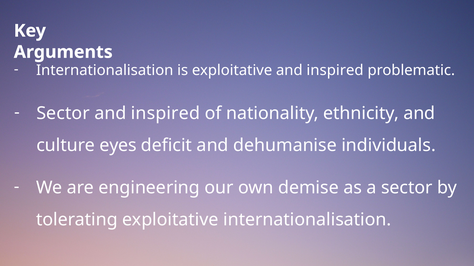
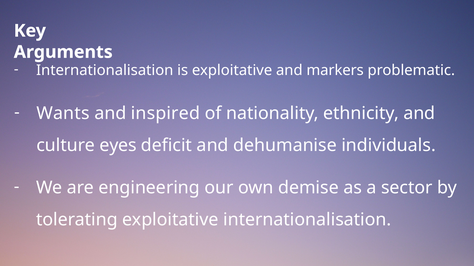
exploitative and inspired: inspired -> markers
Sector at (63, 114): Sector -> Wants
